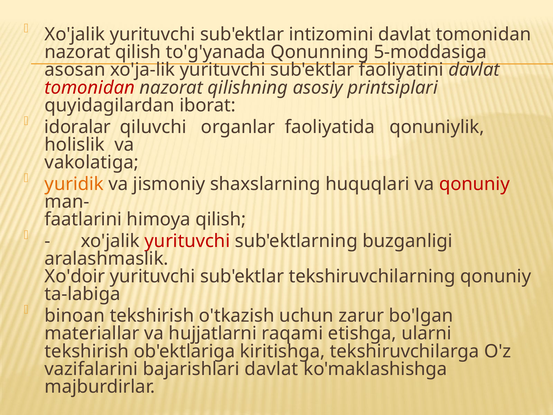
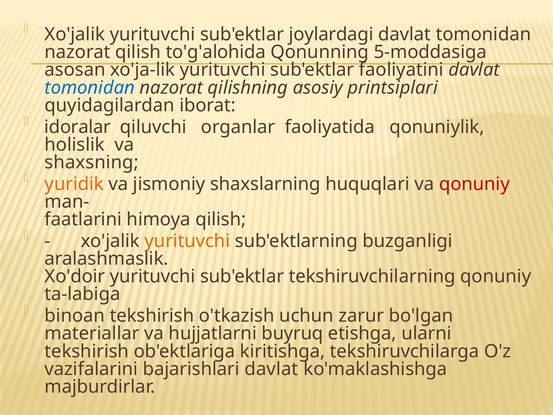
intizomini: intizomini -> joylardagi
to'g'yanada: to'g'yanada -> to'g'alohida
tomonidan at (90, 88) colour: red -> blue
vakolatiga: vakolatiga -> shaxsning
yurituvchi at (187, 241) colour: red -> orange
raqami: raqami -> buyruq
